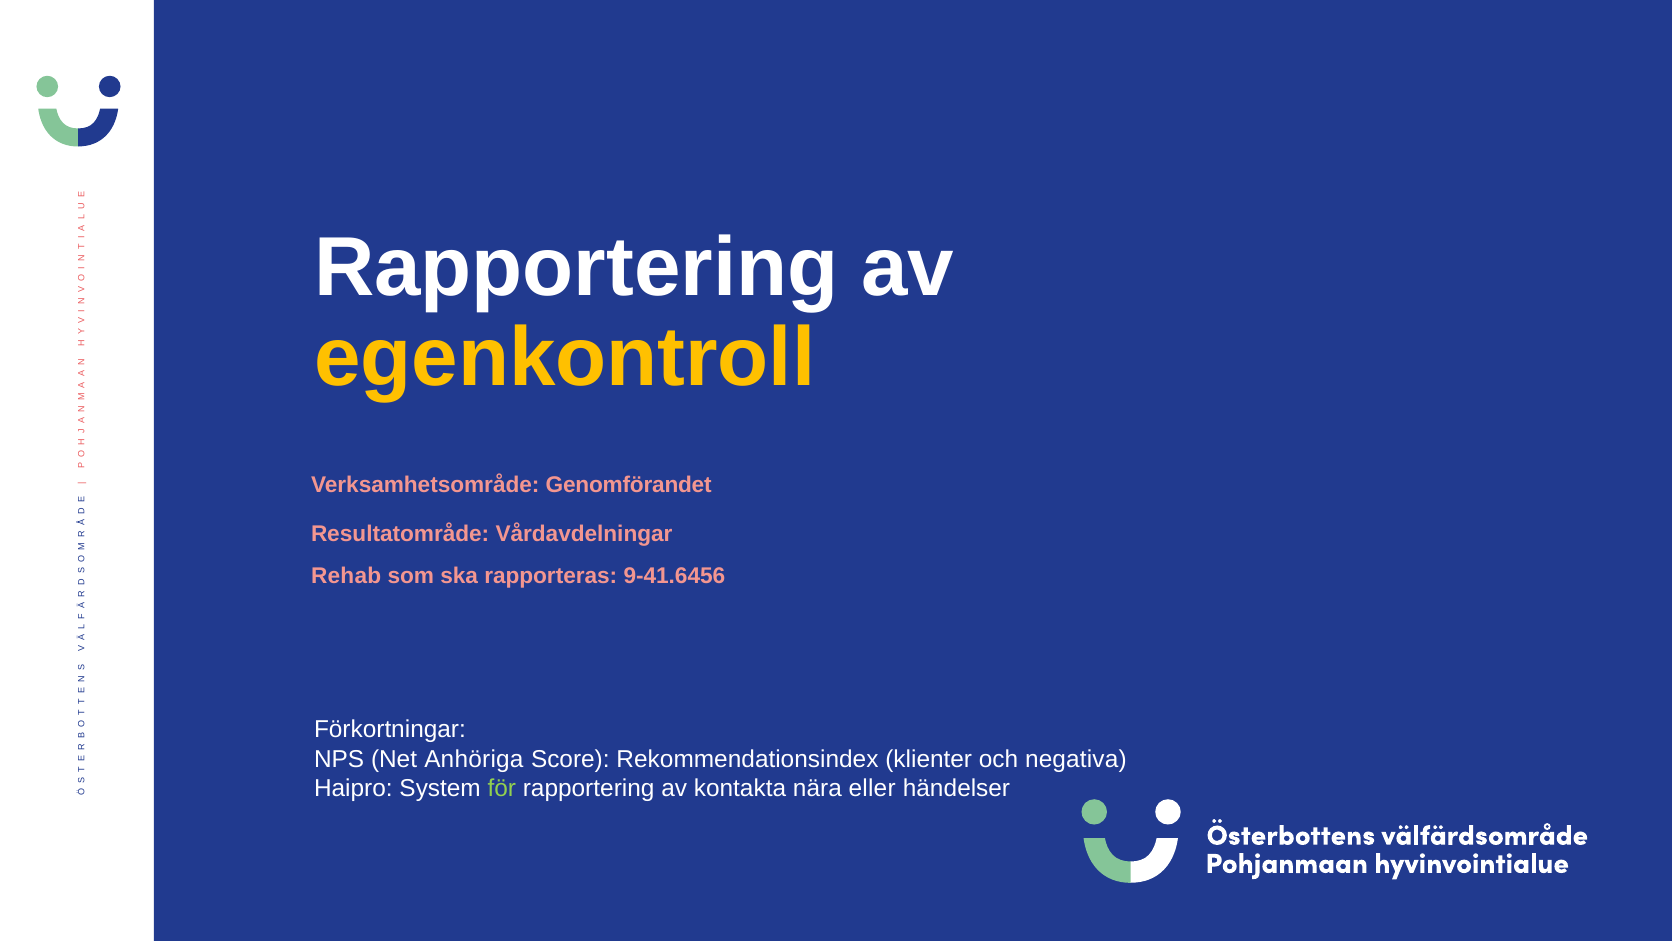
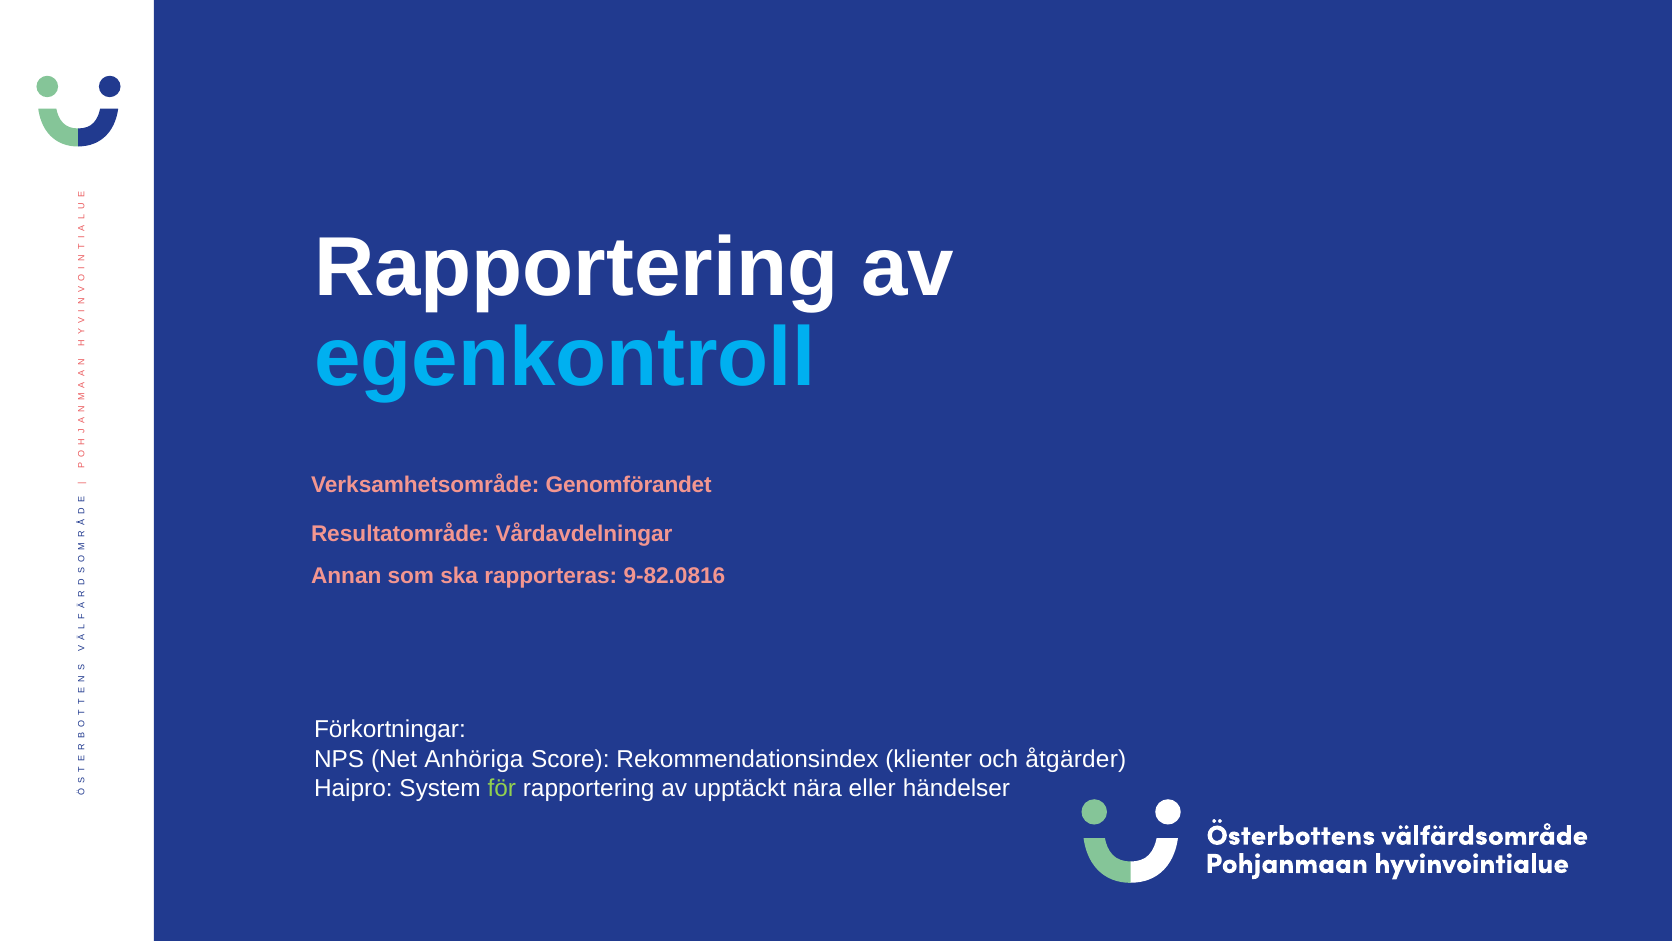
egenkontroll colour: yellow -> light blue
Rehab: Rehab -> Annan
9-41.6456: 9-41.6456 -> 9-82.0816
negativa: negativa -> åtgärder
kontakta: kontakta -> upptäckt
